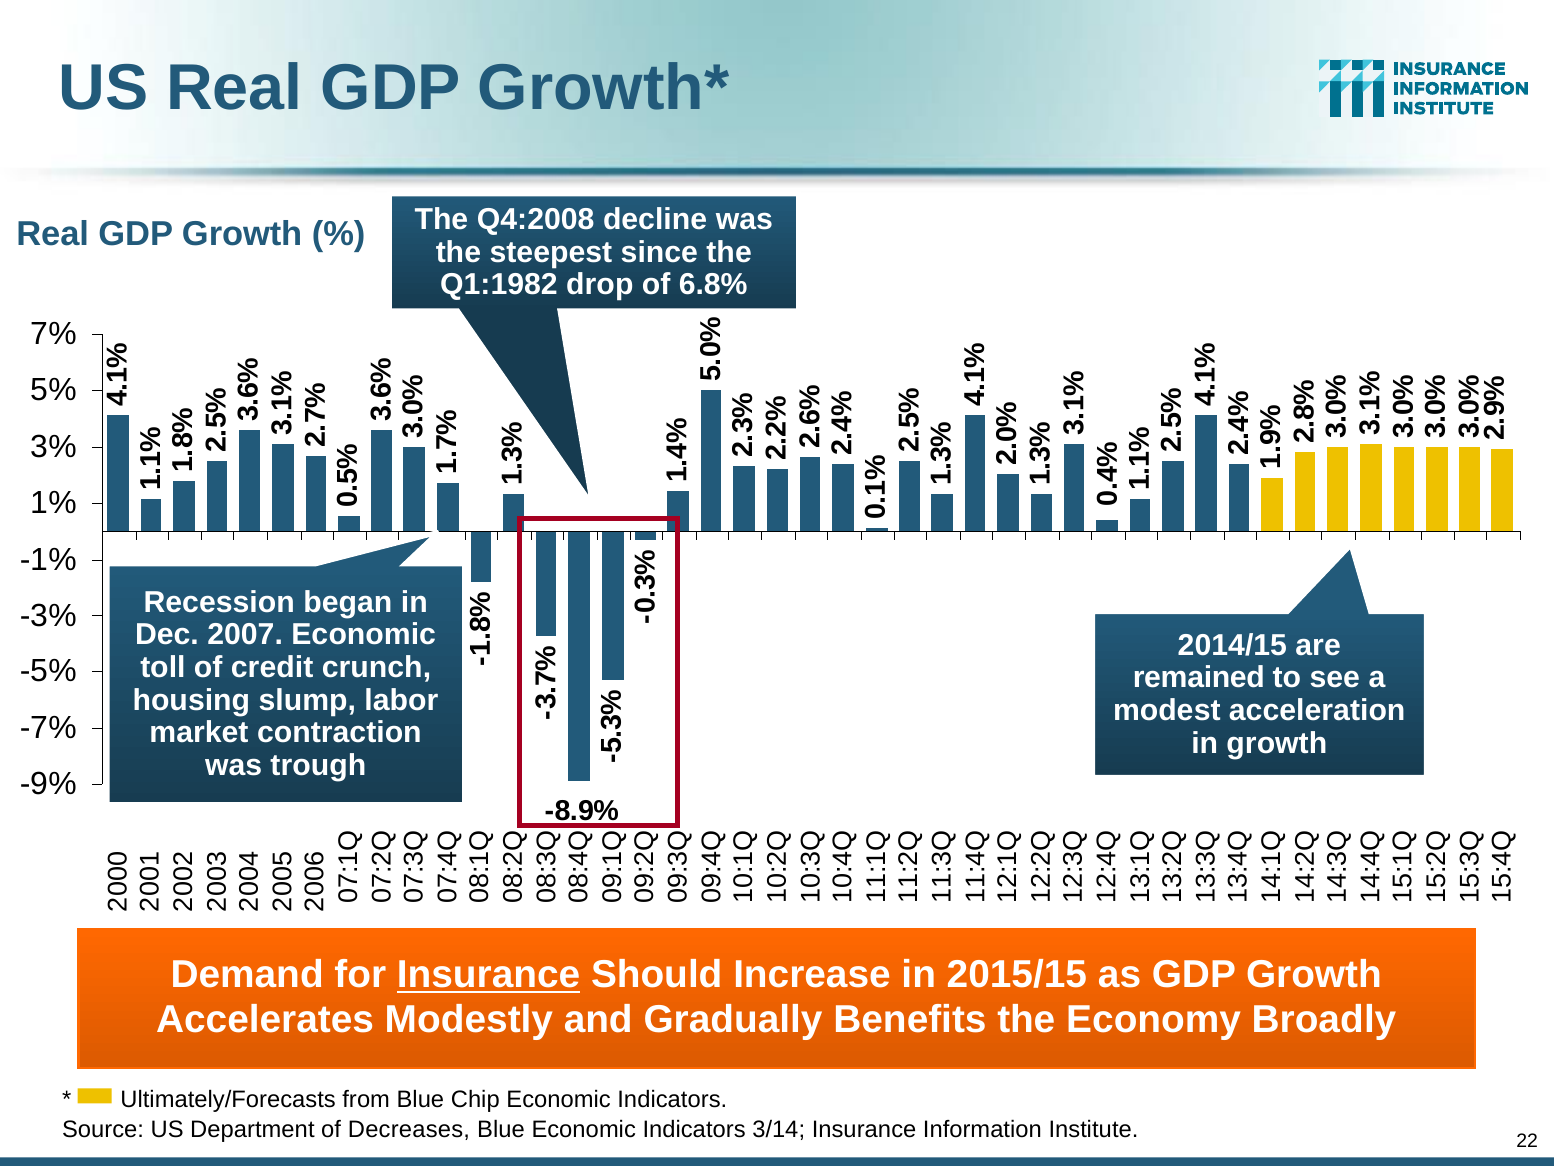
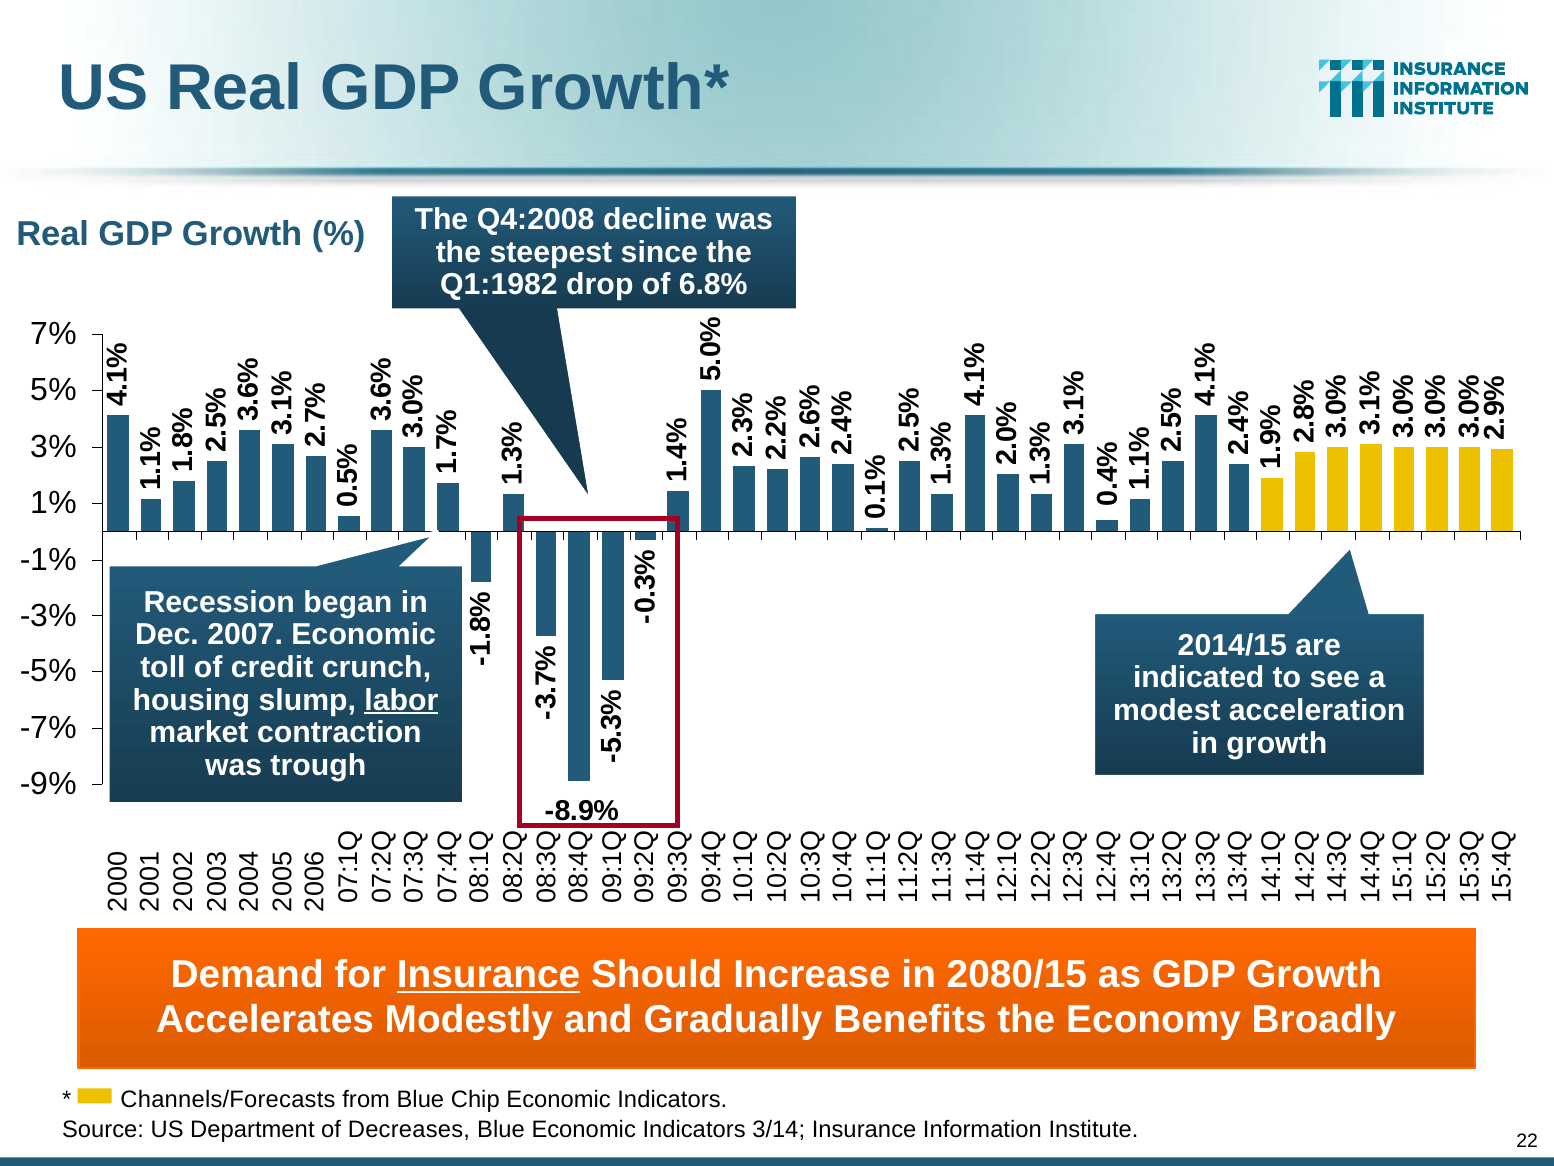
remained: remained -> indicated
labor underline: none -> present
2015/15: 2015/15 -> 2080/15
Ultimately/Forecasts: Ultimately/Forecasts -> Channels/Forecasts
